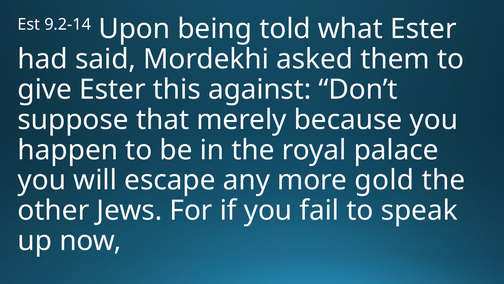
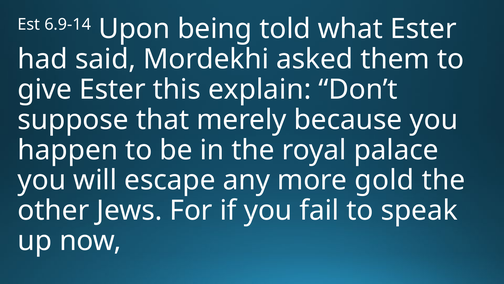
9.2-14: 9.2-14 -> 6.9-14
against: against -> explain
